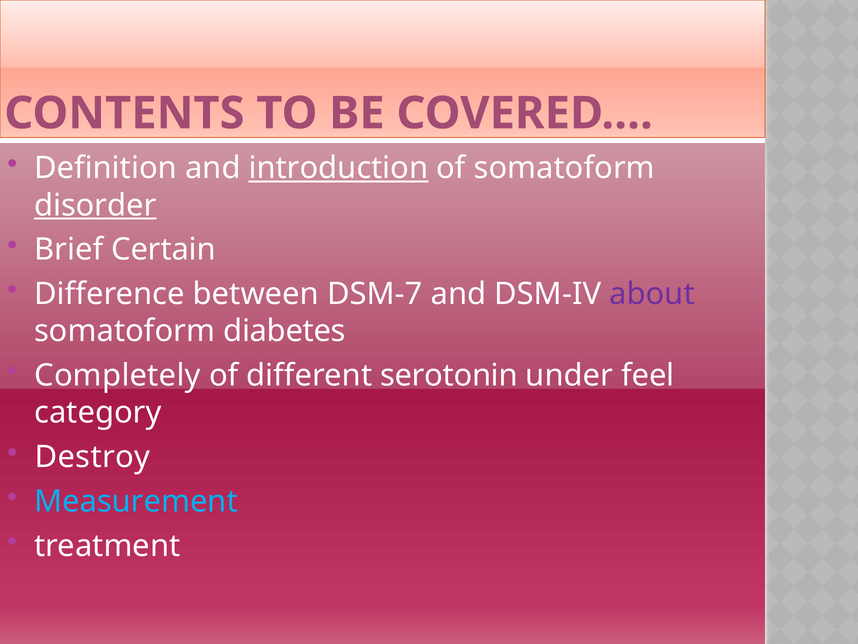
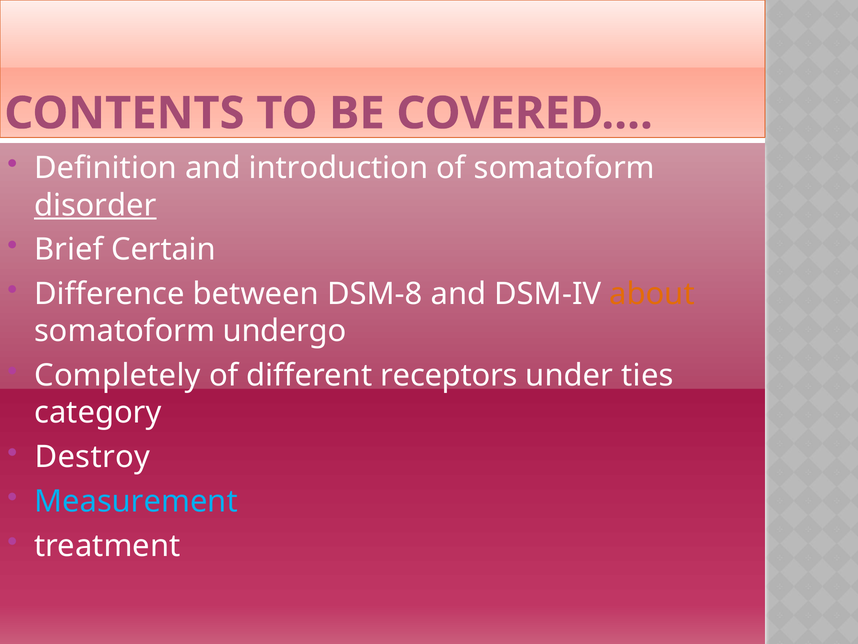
introduction underline: present -> none
DSM-7: DSM-7 -> DSM-8
about colour: purple -> orange
diabetes: diabetes -> undergo
serotonin: serotonin -> receptors
feel: feel -> ties
